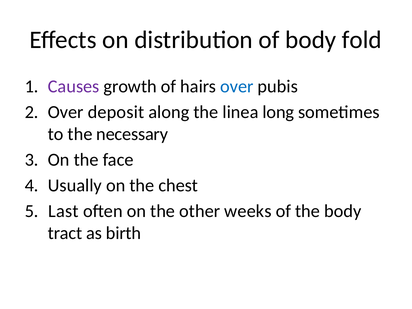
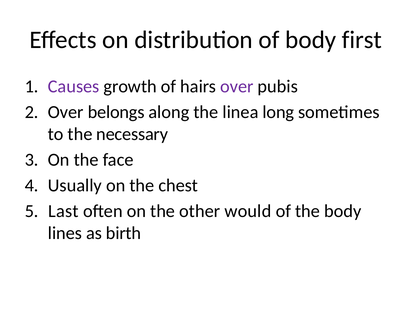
fold: fold -> first
over at (237, 86) colour: blue -> purple
deposit: deposit -> belongs
weeks: weeks -> would
tract: tract -> lines
